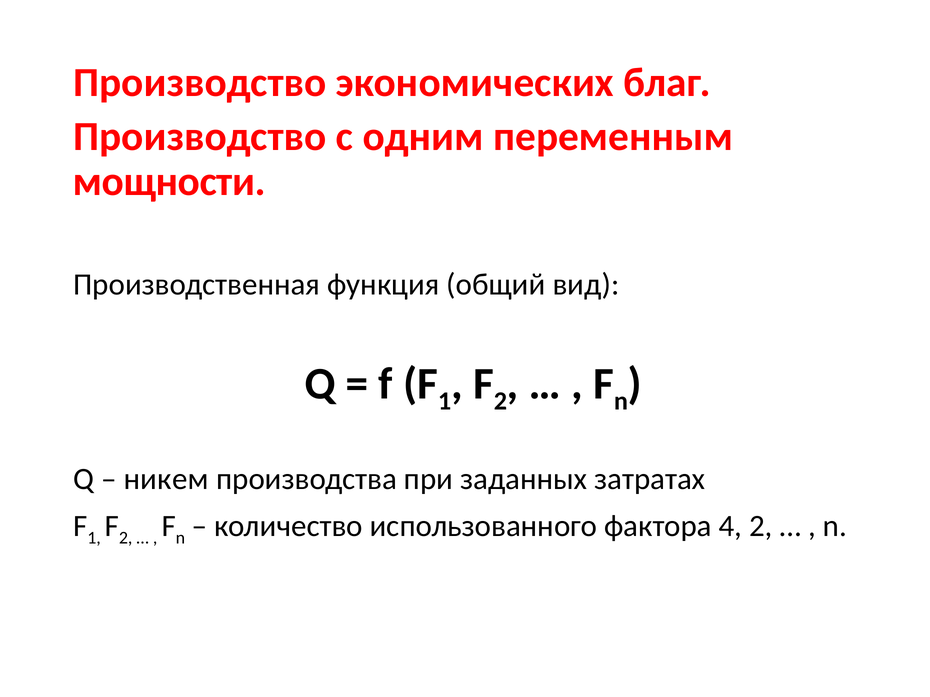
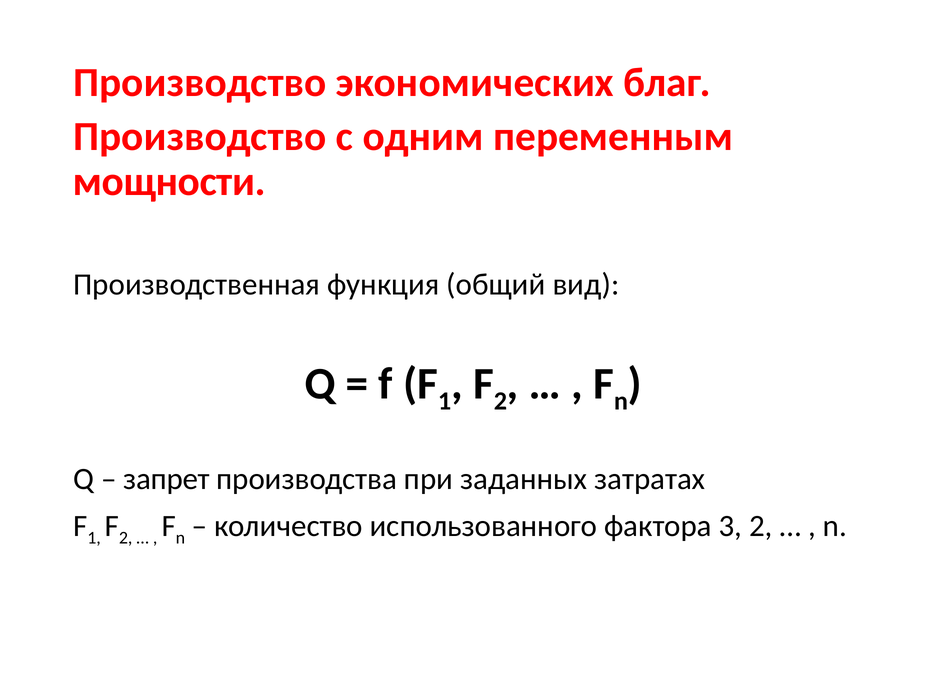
никем: никем -> запрет
4: 4 -> 3
